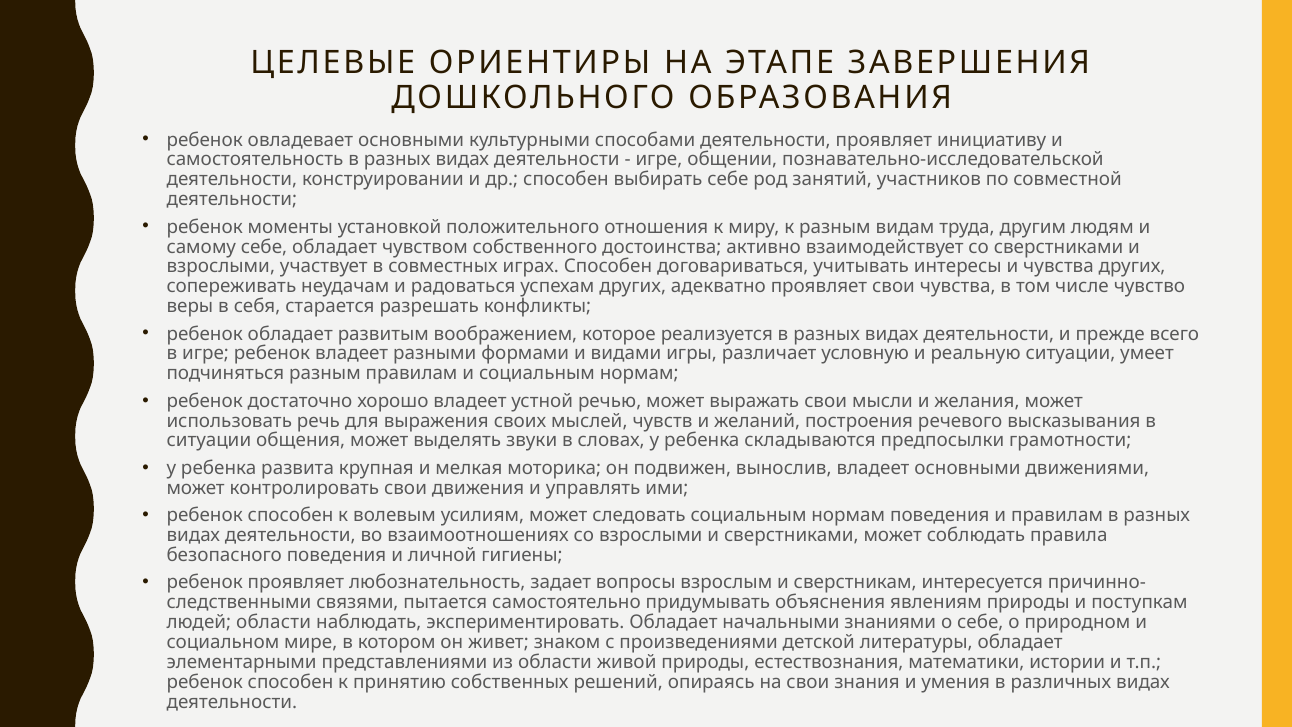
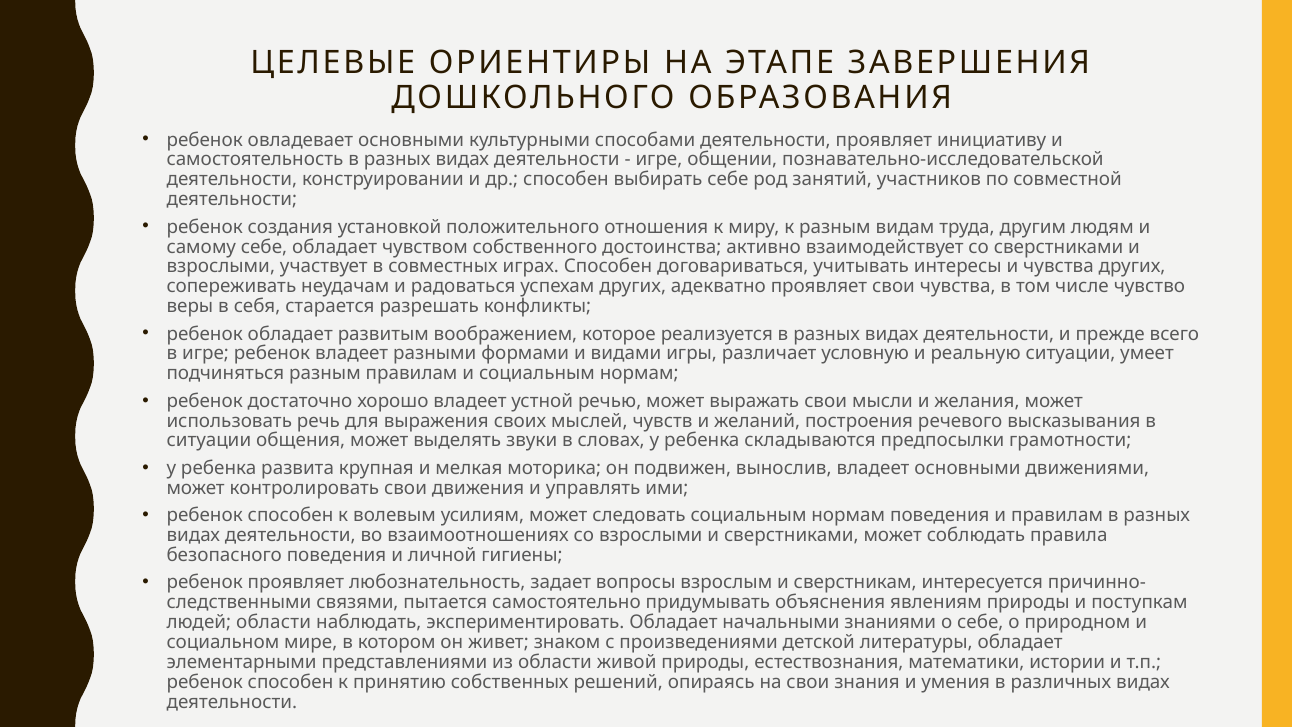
моменты: моменты -> создания
